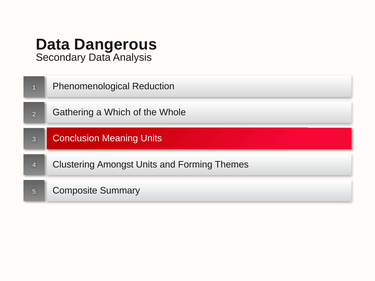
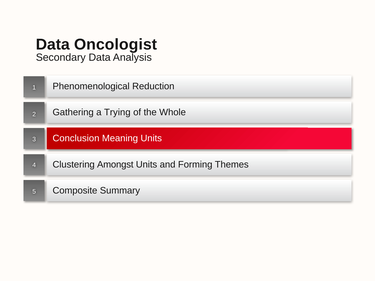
Dangerous: Dangerous -> Oncologist
Which: Which -> Trying
